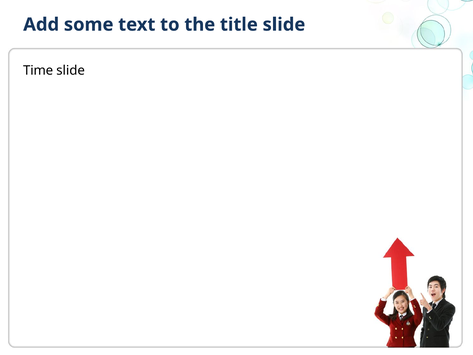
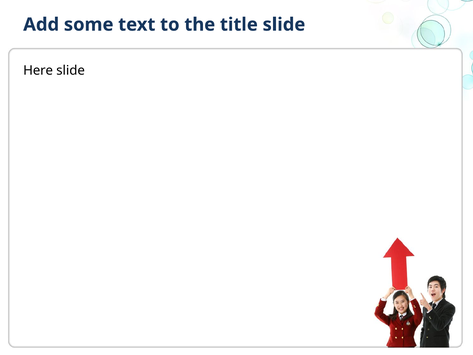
Time: Time -> Here
